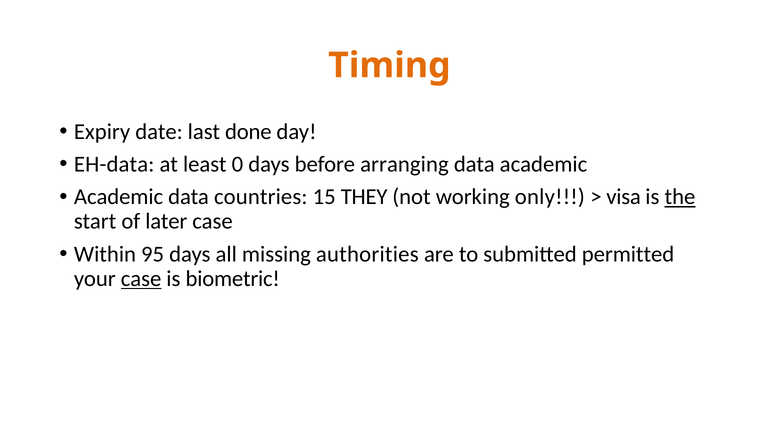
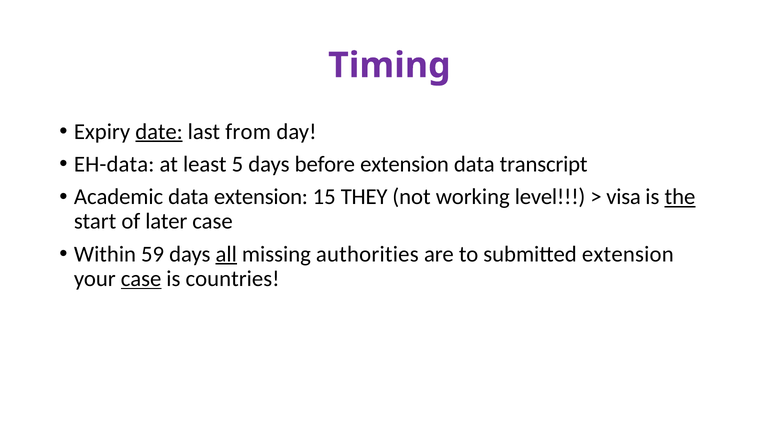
Timing colour: orange -> purple
date underline: none -> present
done: done -> from
0: 0 -> 5
before arranging: arranging -> extension
data academic: academic -> transcript
data countries: countries -> extension
only: only -> level
95: 95 -> 59
all underline: none -> present
submitted permitted: permitted -> extension
biometric: biometric -> countries
